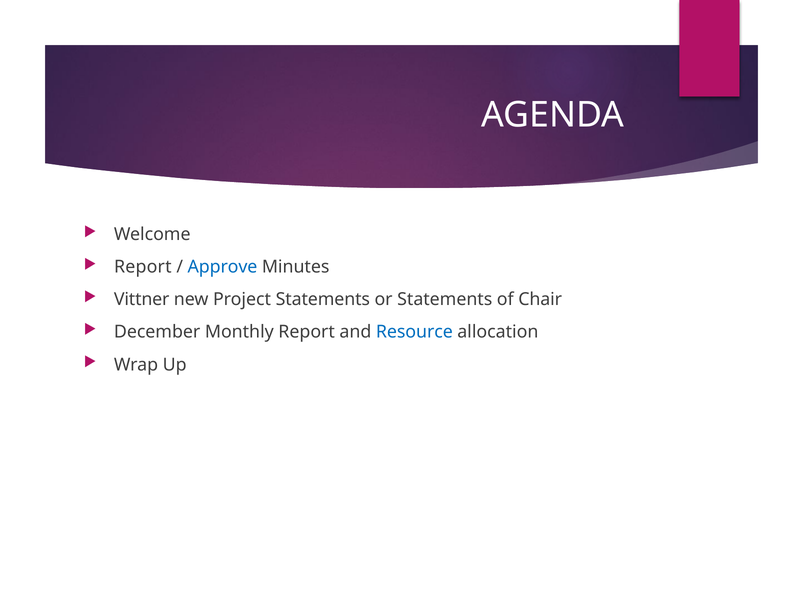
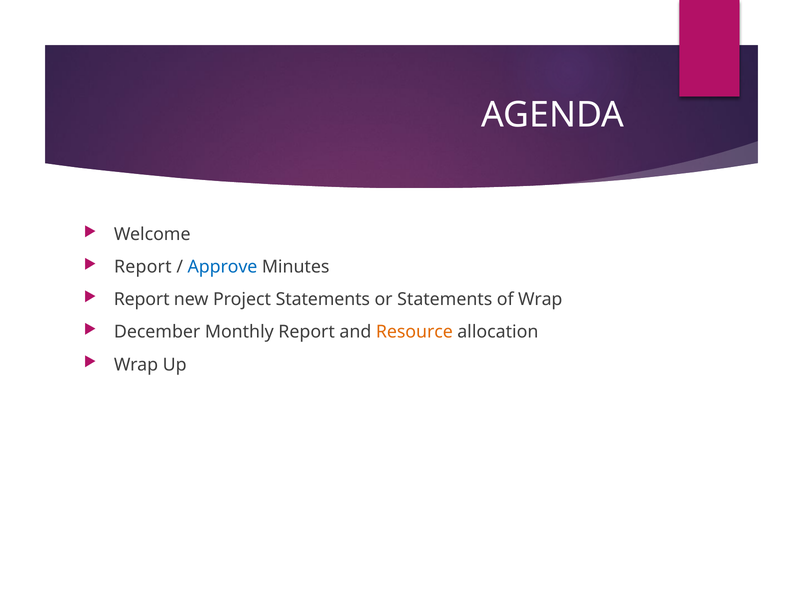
Vittner at (142, 299): Vittner -> Report
of Chair: Chair -> Wrap
Resource colour: blue -> orange
